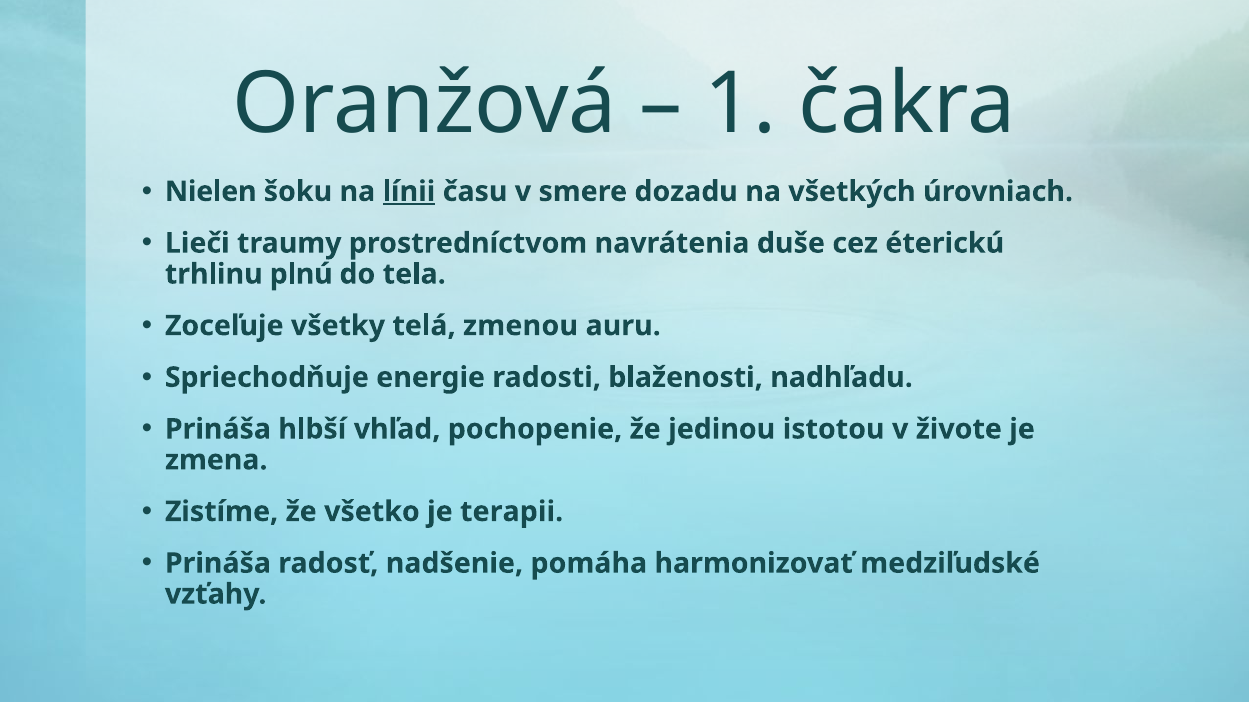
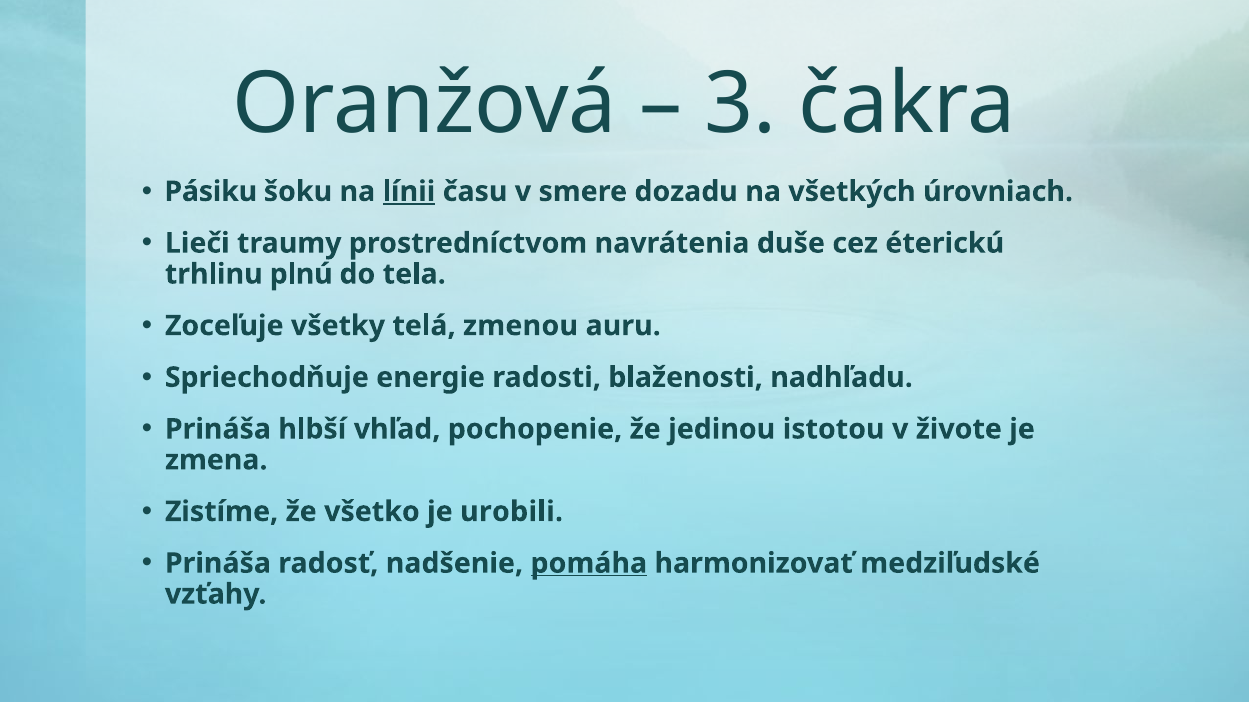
1: 1 -> 3
Nielen: Nielen -> Pásiku
terapii: terapii -> urobili
pomáha underline: none -> present
